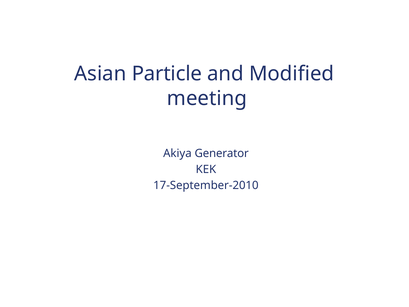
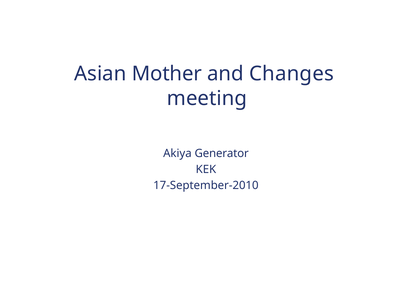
Particle: Particle -> Mother
Modified: Modified -> Changes
